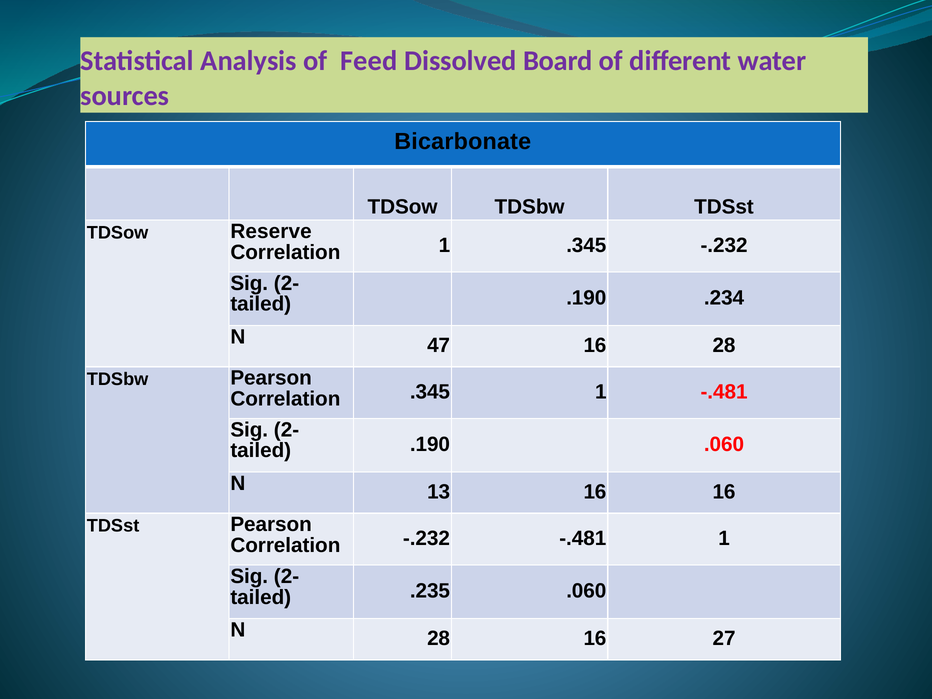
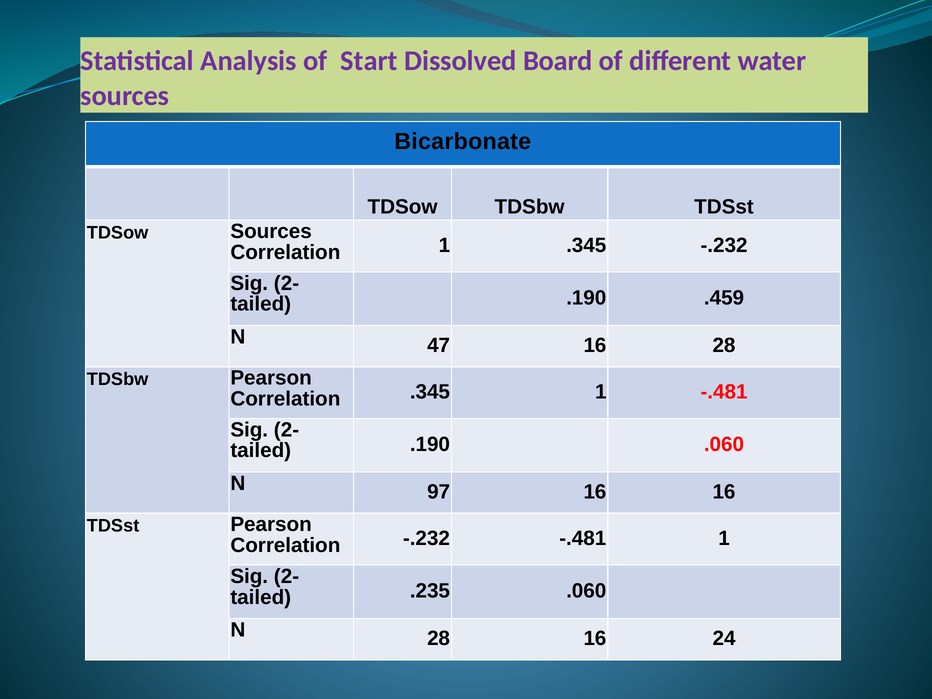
Feed: Feed -> Start
TDSow Reserve: Reserve -> Sources
.234: .234 -> .459
13: 13 -> 97
27: 27 -> 24
